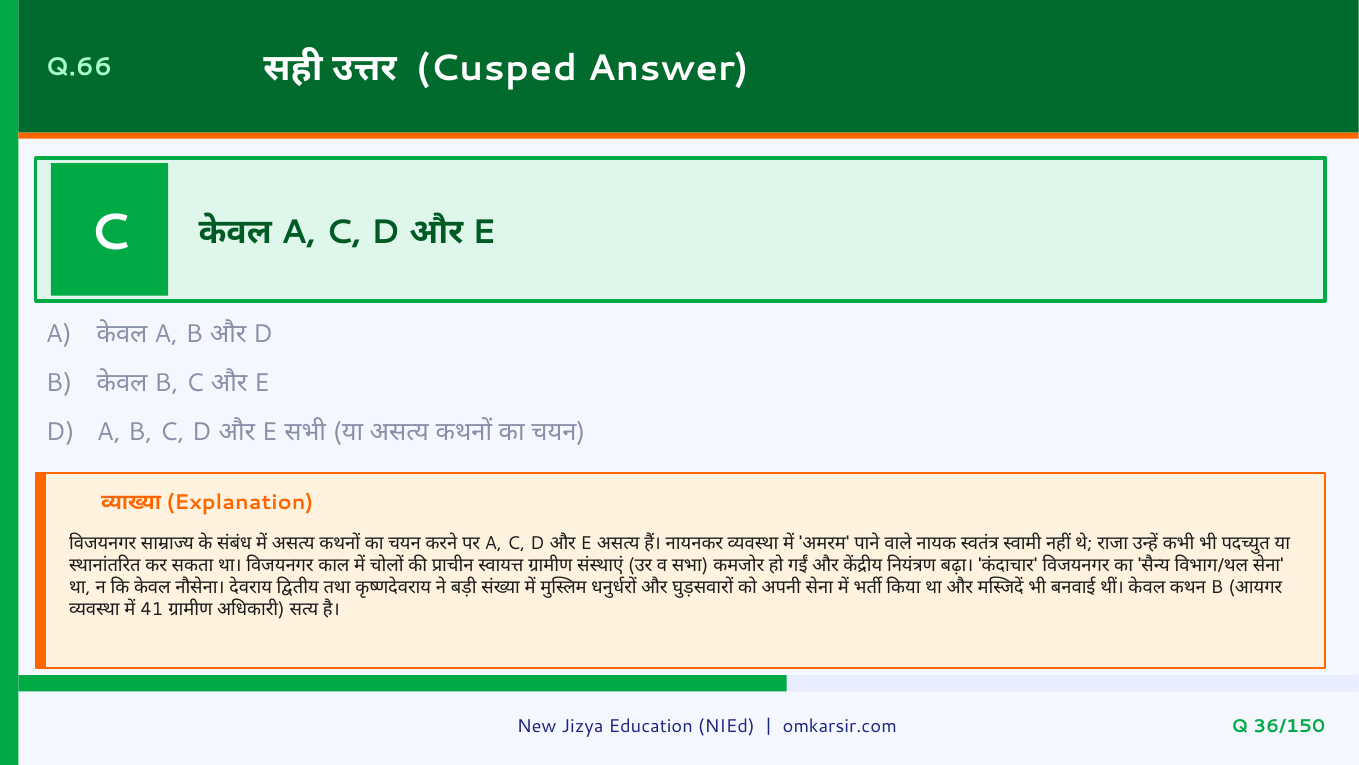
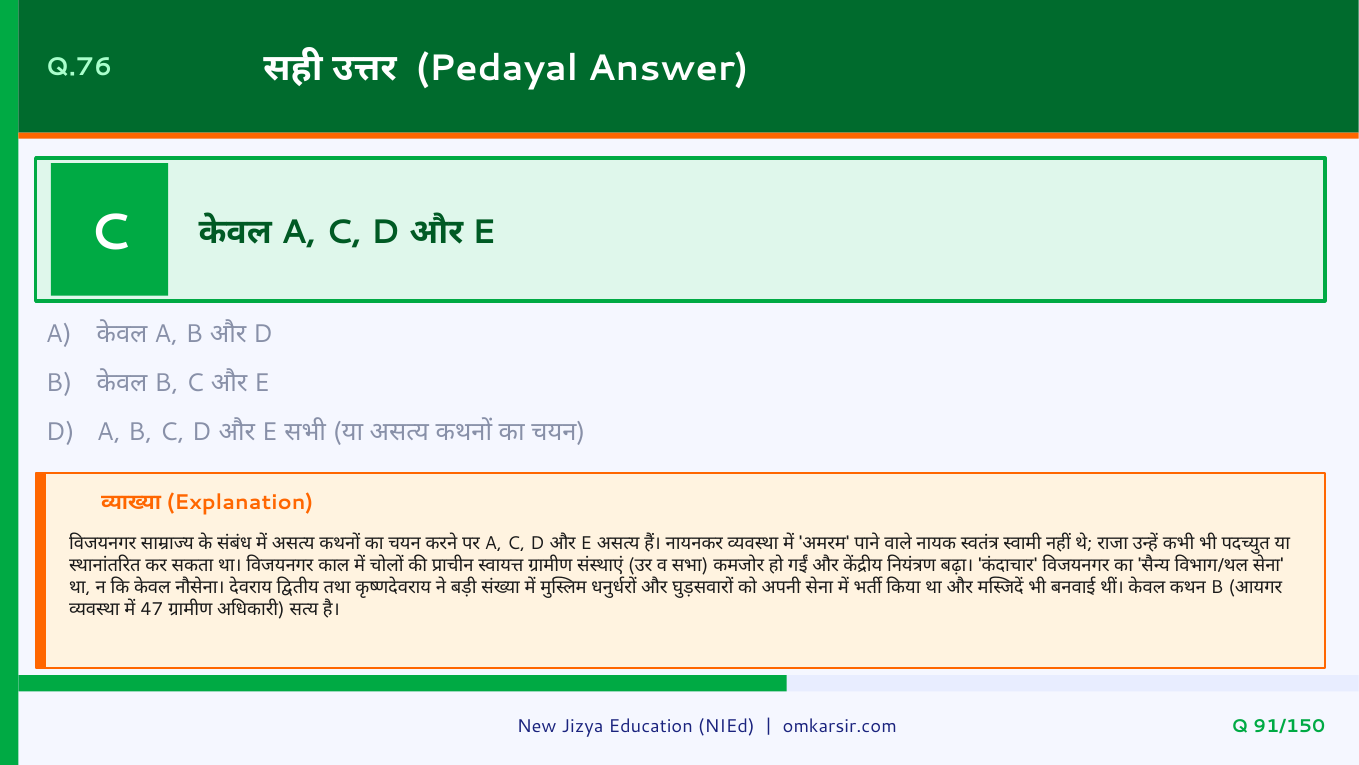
Q.66: Q.66 -> Q.76
Cusped: Cusped -> Pedayal
41: 41 -> 47
36/150: 36/150 -> 91/150
